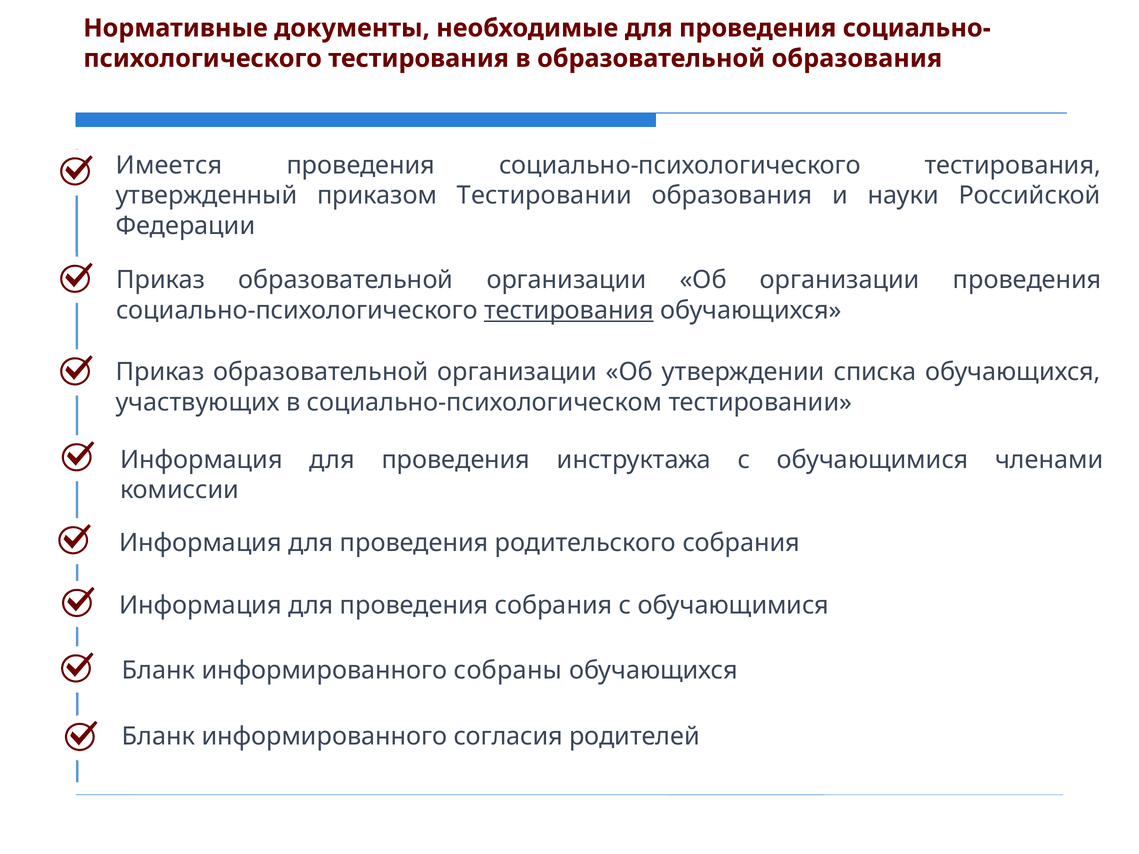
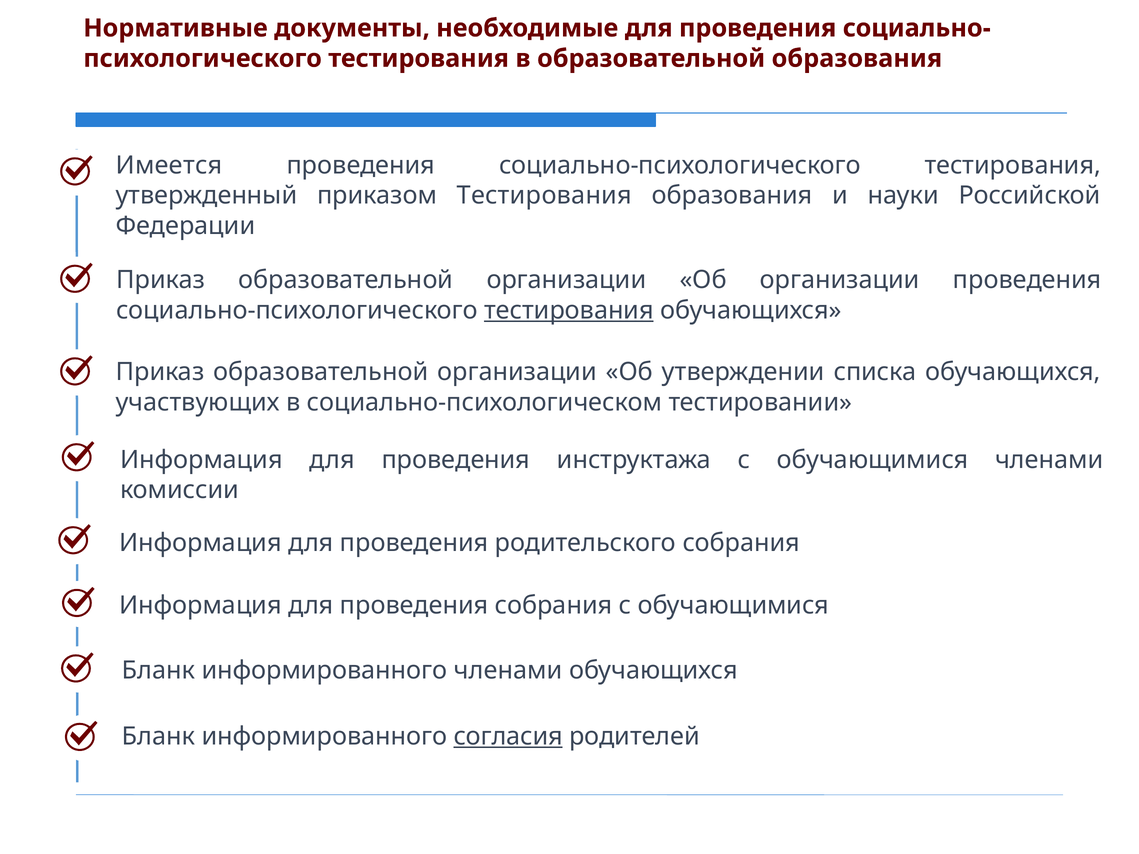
приказом Тестировании: Тестировании -> Тестирования
информированного собраны: собраны -> членами
согласия underline: none -> present
